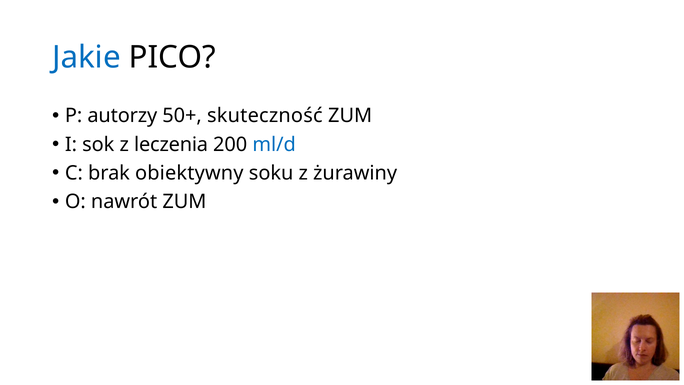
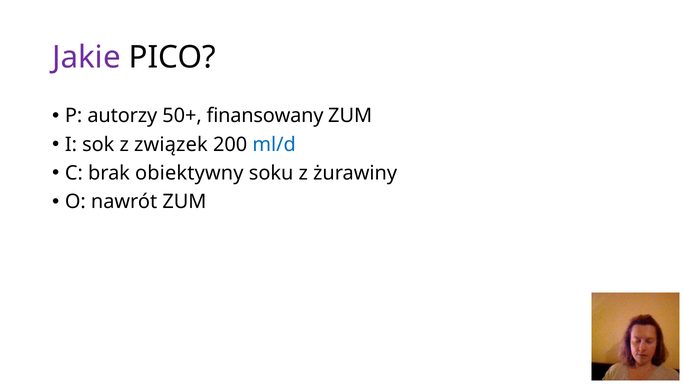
Jakie colour: blue -> purple
skuteczność: skuteczność -> finansowany
leczenia: leczenia -> związek
